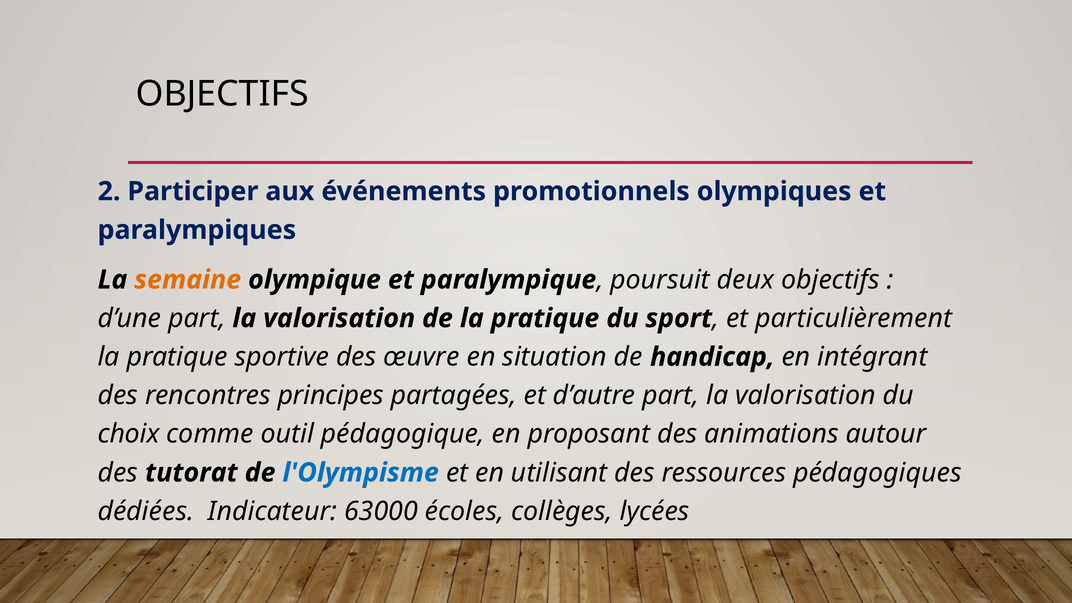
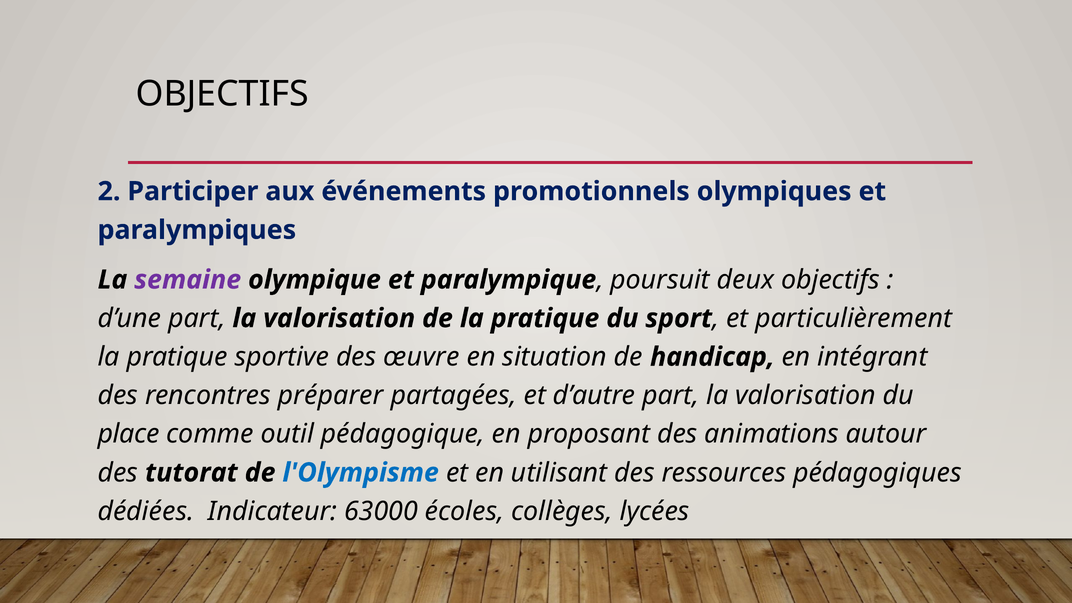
semaine colour: orange -> purple
principes: principes -> préparer
choix: choix -> place
